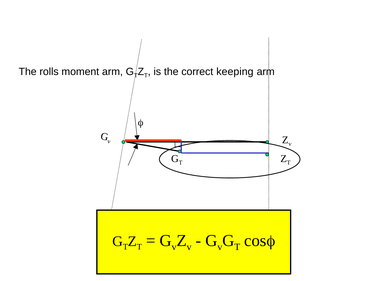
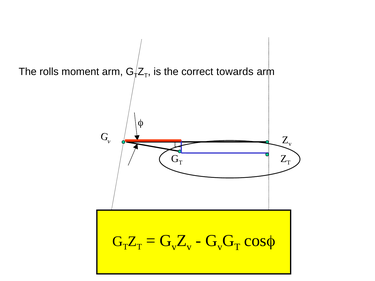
keeping: keeping -> towards
